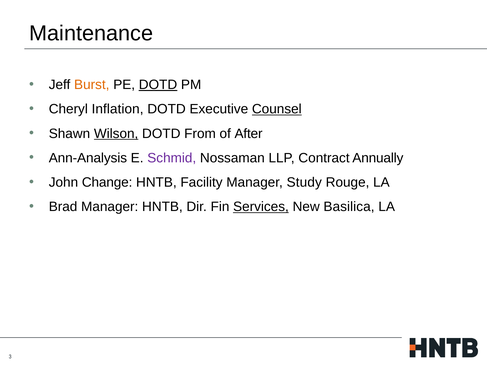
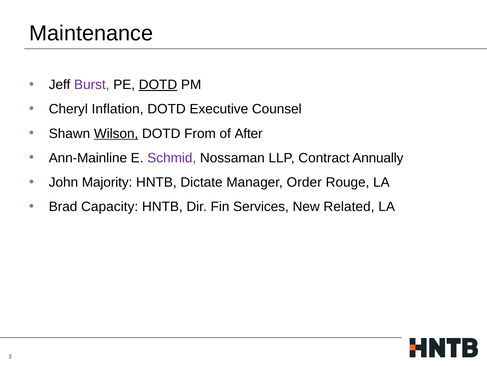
Burst colour: orange -> purple
Counsel underline: present -> none
Ann-Analysis: Ann-Analysis -> Ann-Mainline
Change: Change -> Majority
Facility: Facility -> Dictate
Study: Study -> Order
Brad Manager: Manager -> Capacity
Services underline: present -> none
Basilica: Basilica -> Related
